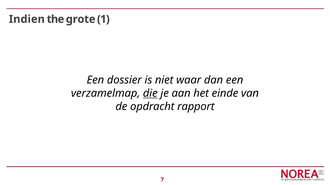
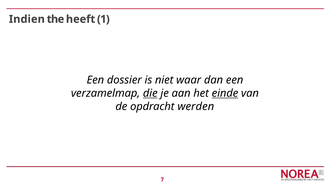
grote: grote -> heeft
einde underline: none -> present
rapport: rapport -> werden
